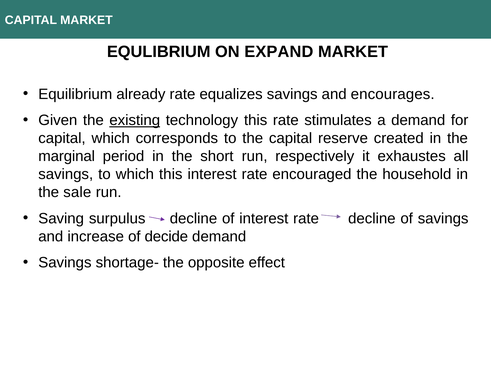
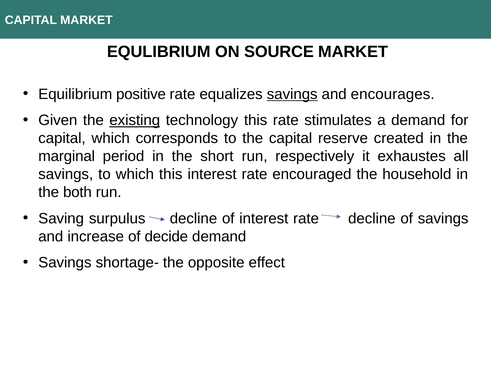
EXPAND: EXPAND -> SOURCE
already: already -> positive
savings at (292, 94) underline: none -> present
sale: sale -> both
